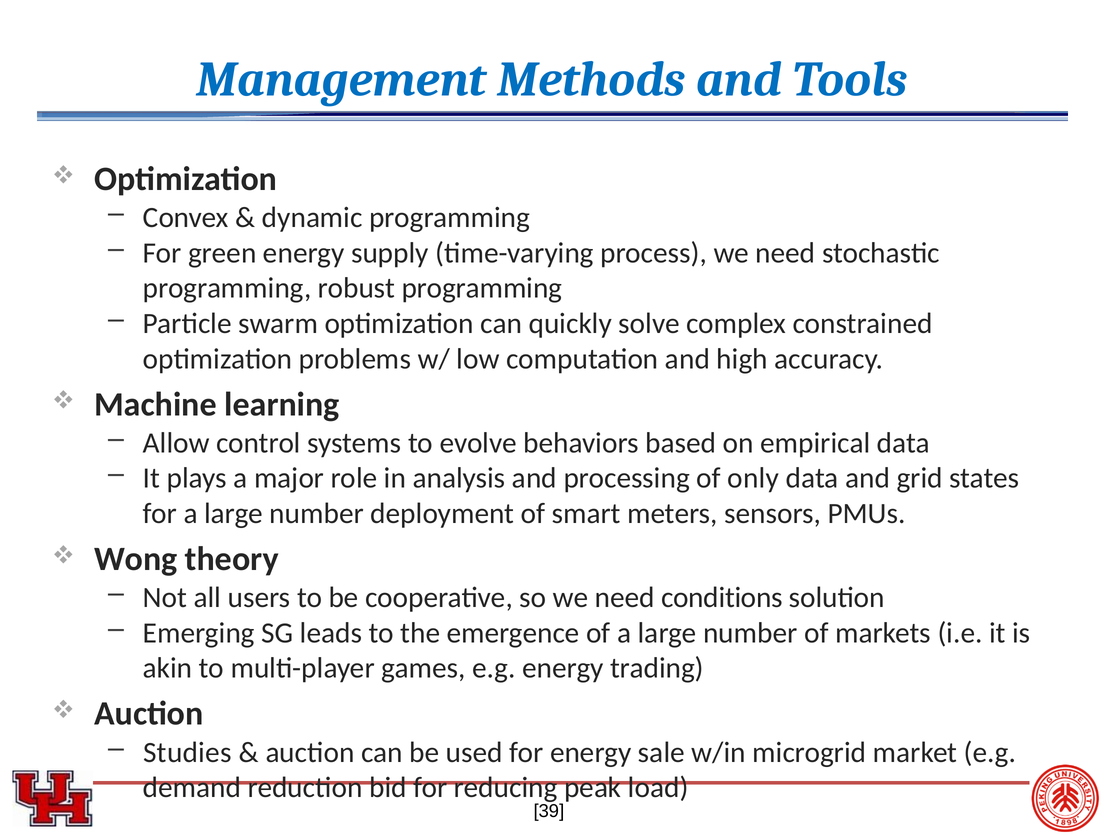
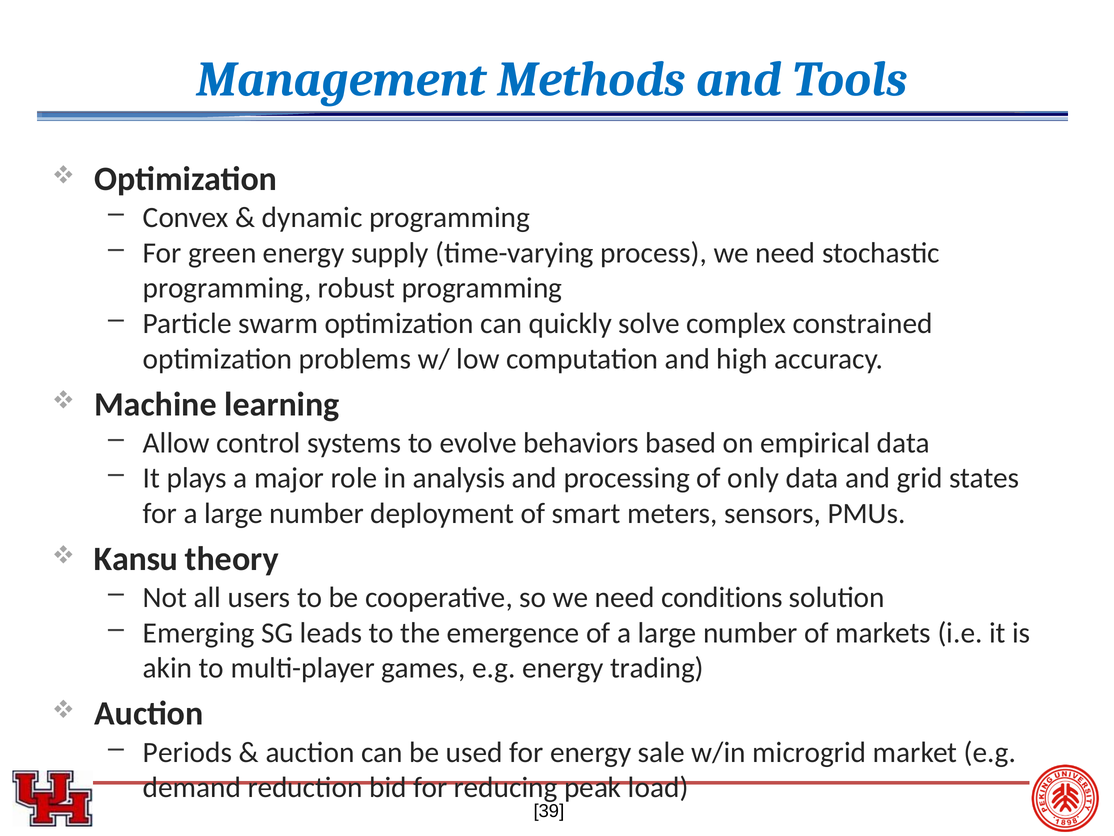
Wong: Wong -> Kansu
Studies: Studies -> Periods
